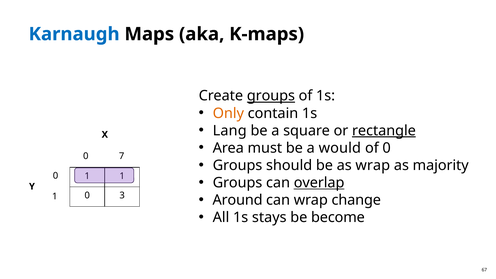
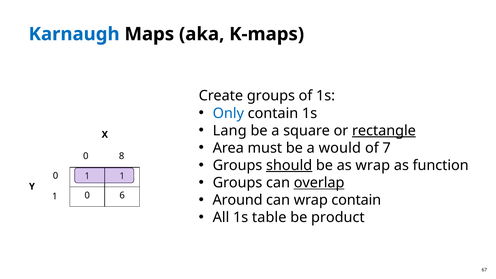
groups at (271, 96) underline: present -> none
Only colour: orange -> blue
of 0: 0 -> 7
7: 7 -> 8
should underline: none -> present
majority: majority -> function
wrap change: change -> contain
3: 3 -> 6
stays: stays -> table
become: become -> product
